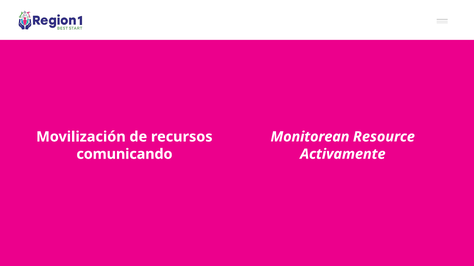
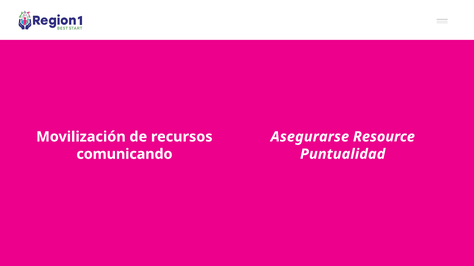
Monitorean: Monitorean -> Asegurarse
Activamente: Activamente -> Puntualidad
